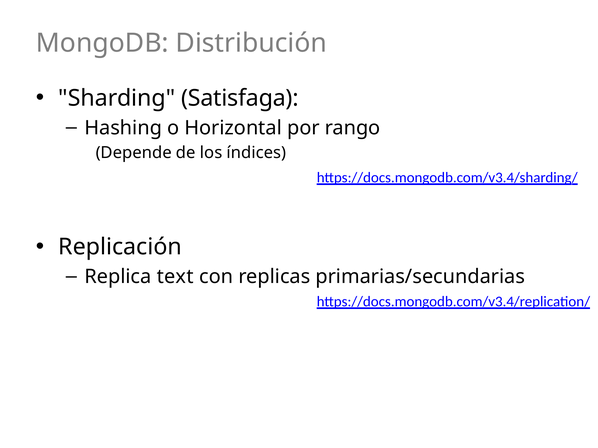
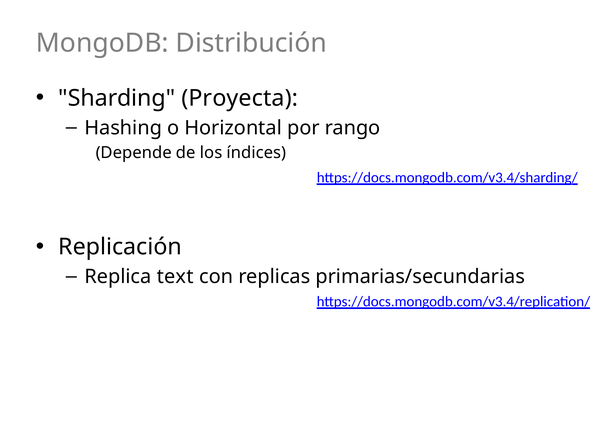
Satisfaga: Satisfaga -> Proyecta
